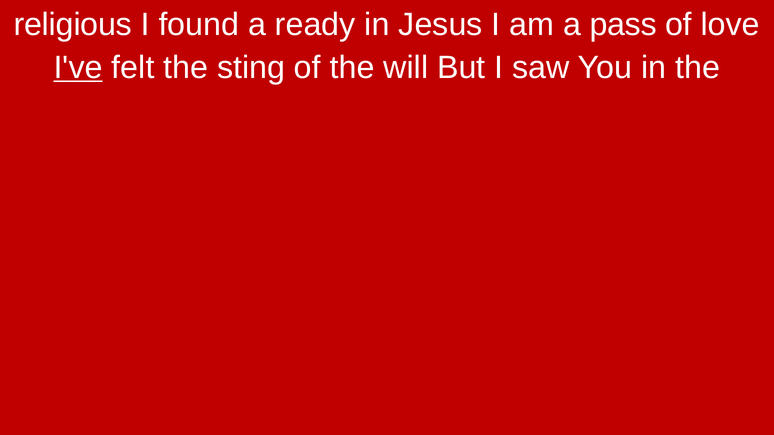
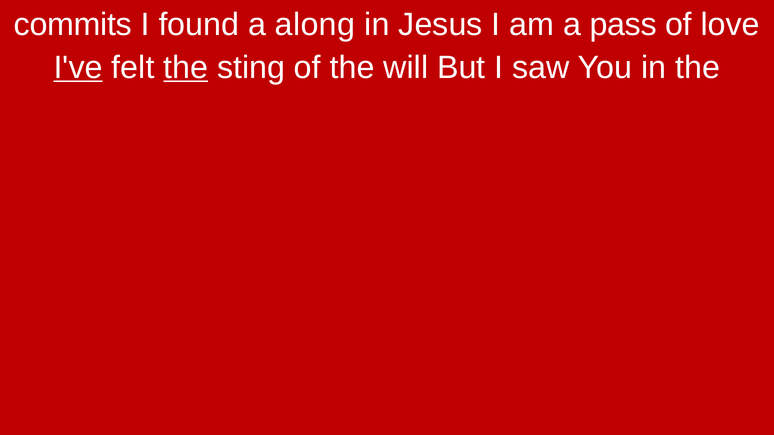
religious: religious -> commits
ready: ready -> along
the at (186, 67) underline: none -> present
